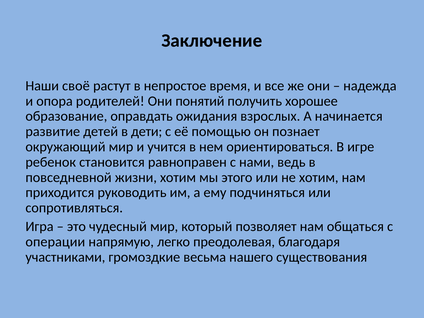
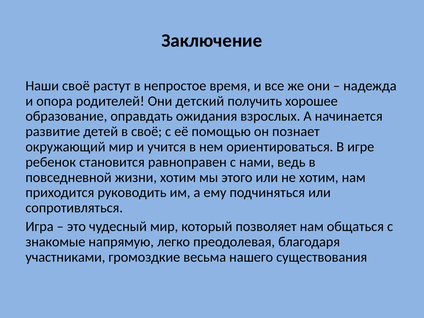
понятий: понятий -> детский
в дети: дети -> своё
операции: операции -> знакомые
